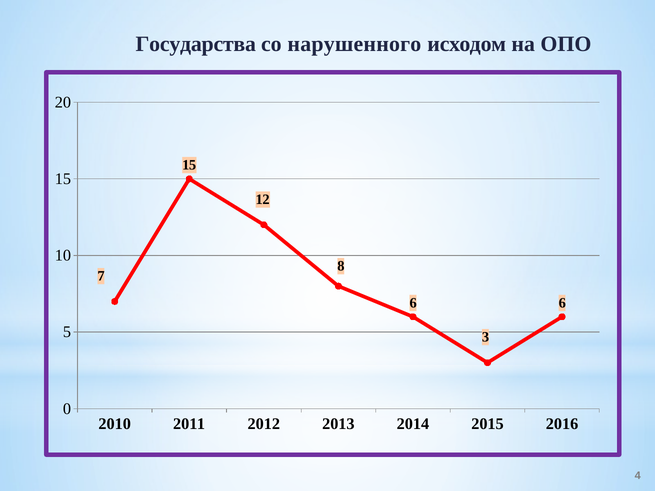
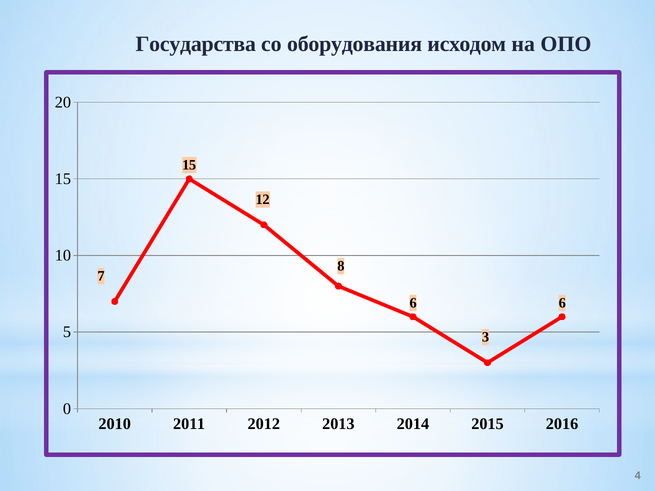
нарушенного: нарушенного -> оборудования
